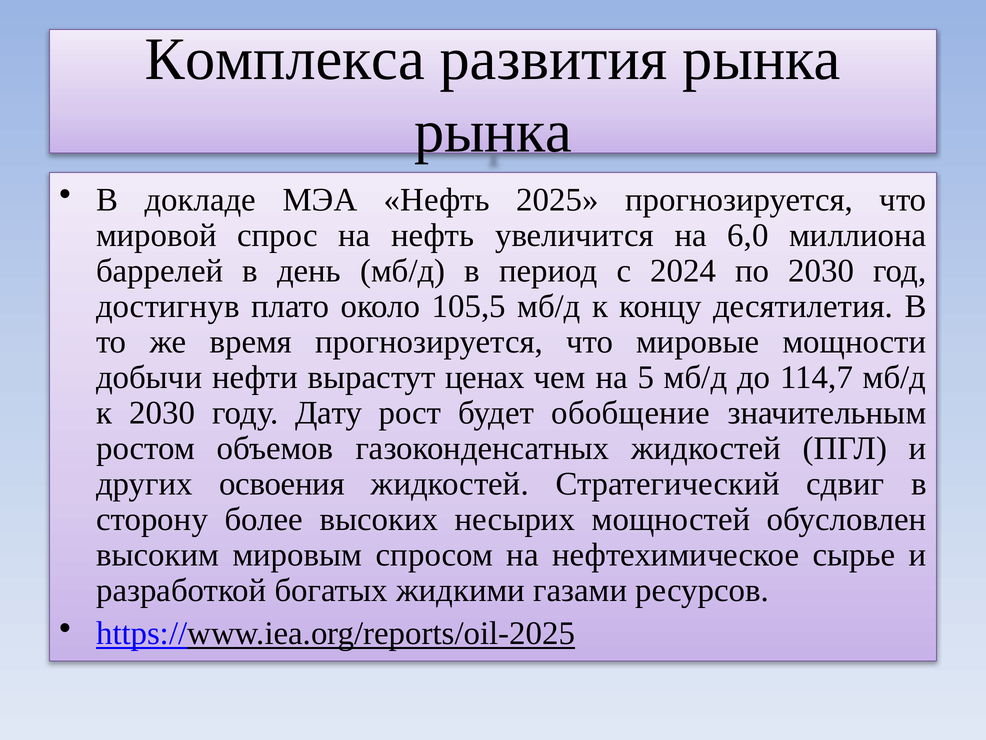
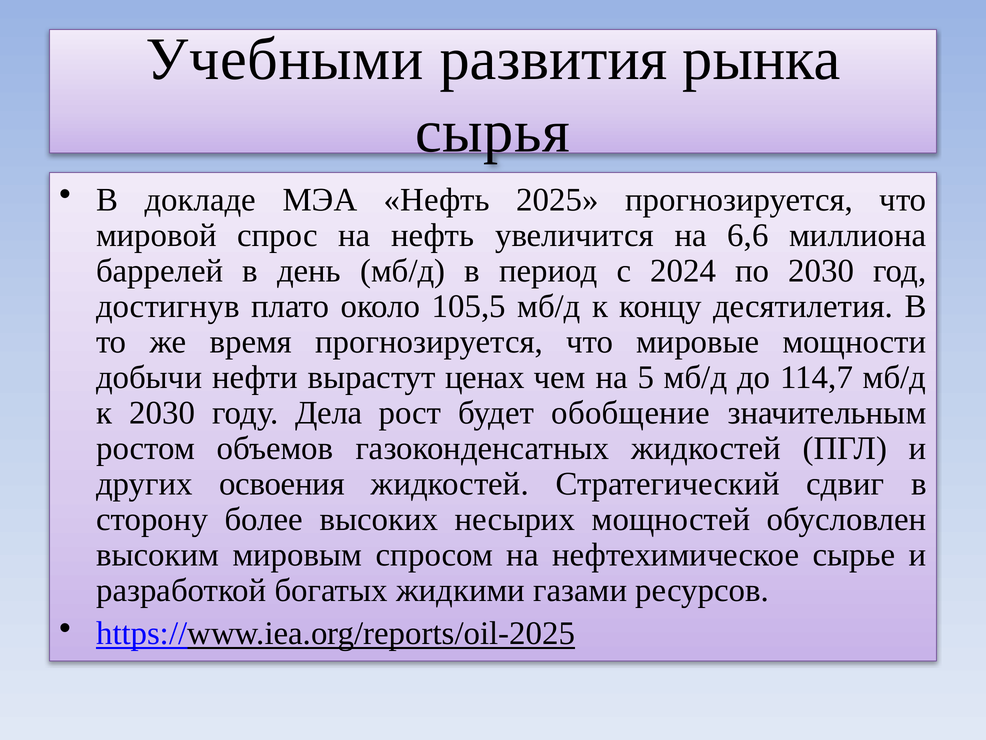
Комплекса: Комплекса -> Учебными
рынка at (493, 132): рынка -> сырья
6,0: 6,0 -> 6,6
Дату: Дату -> Дела
